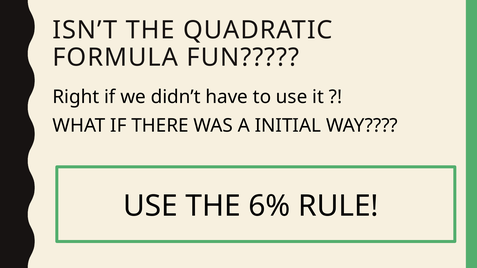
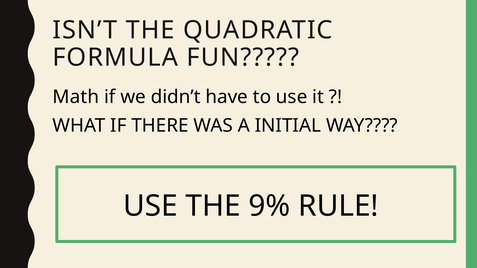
Right: Right -> Math
6%: 6% -> 9%
